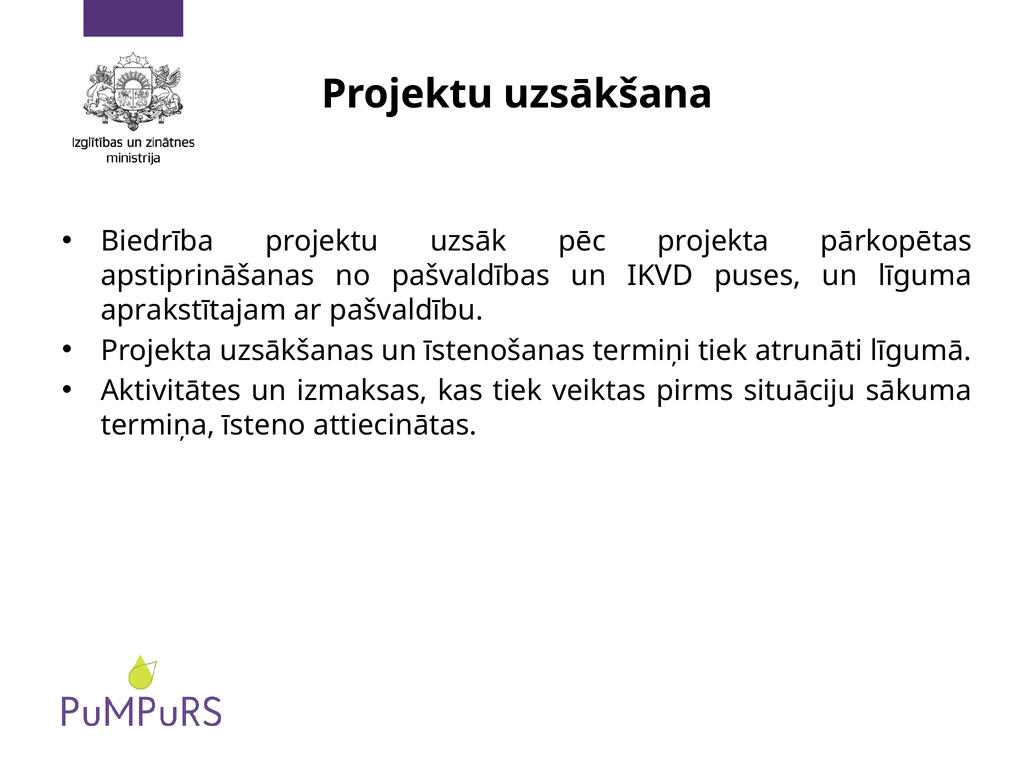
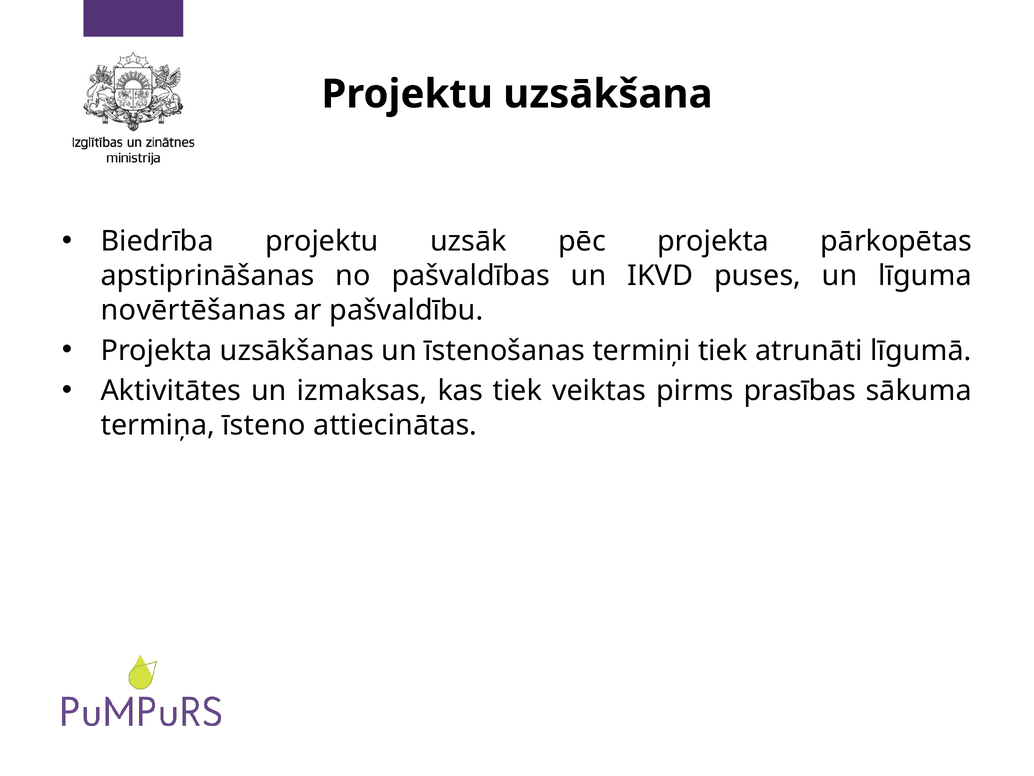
aprakstītajam: aprakstītajam -> novērtēšanas
situāciju: situāciju -> prasības
